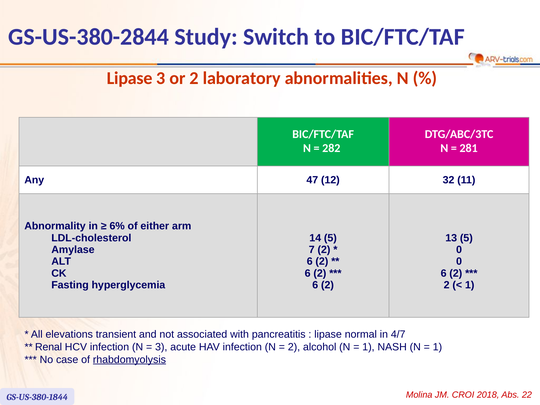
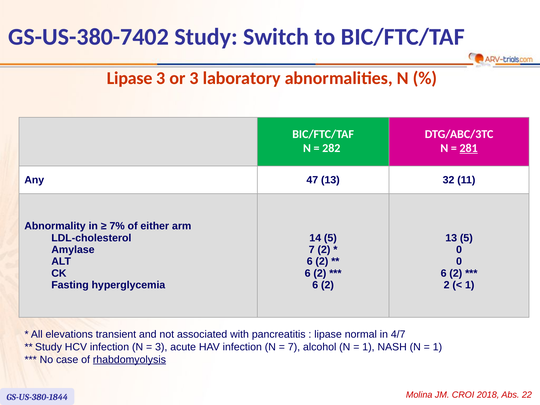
GS-US-380-2844: GS-US-380-2844 -> GS-US-380-7402
or 2: 2 -> 3
281 underline: none -> present
47 12: 12 -> 13
6%: 6% -> 7%
Renal at (49, 347): Renal -> Study
2 at (294, 347): 2 -> 7
